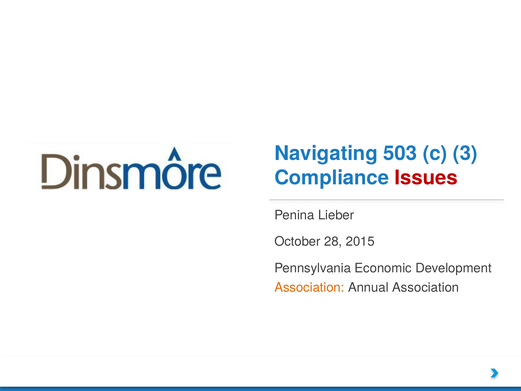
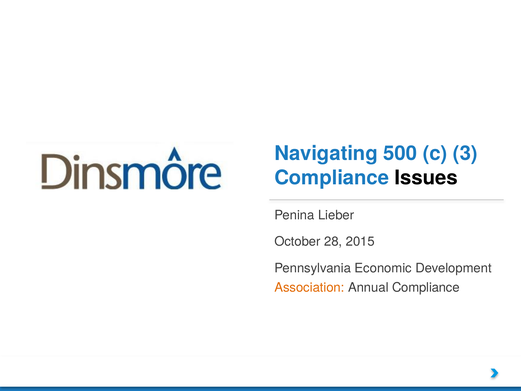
503: 503 -> 500
Issues colour: red -> black
Annual Association: Association -> Compliance
